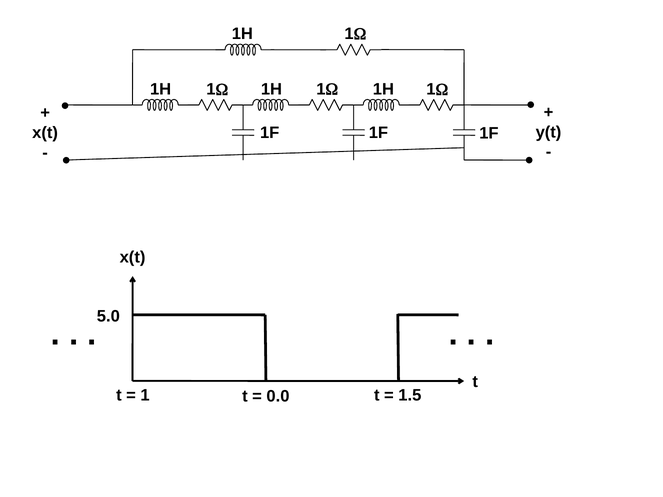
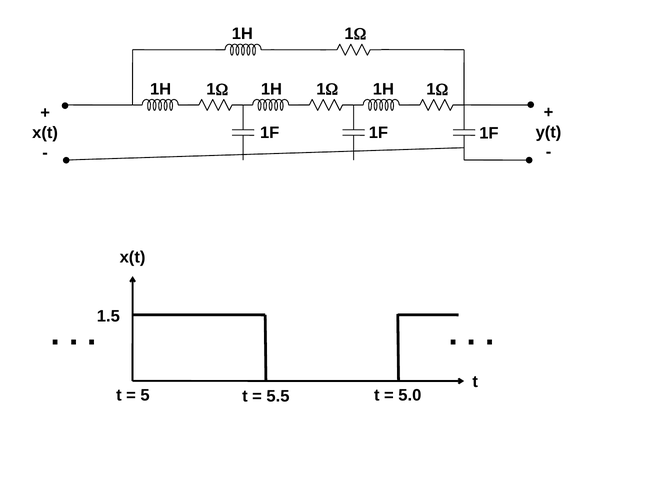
5.0: 5.0 -> 1.5
1: 1 -> 5
0.0: 0.0 -> 5.5
1.5: 1.5 -> 5.0
